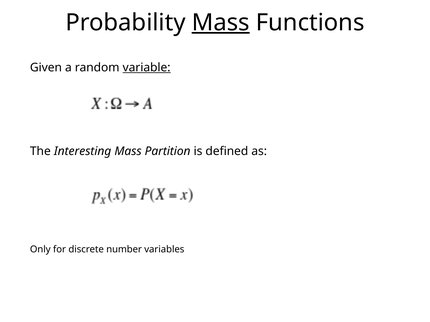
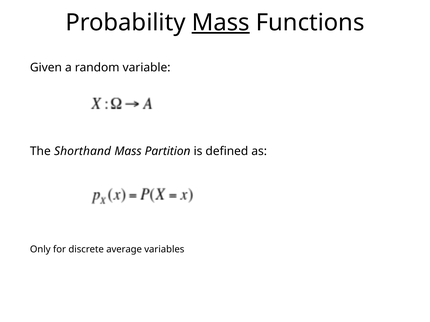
variable underline: present -> none
Interesting: Interesting -> Shorthand
number: number -> average
